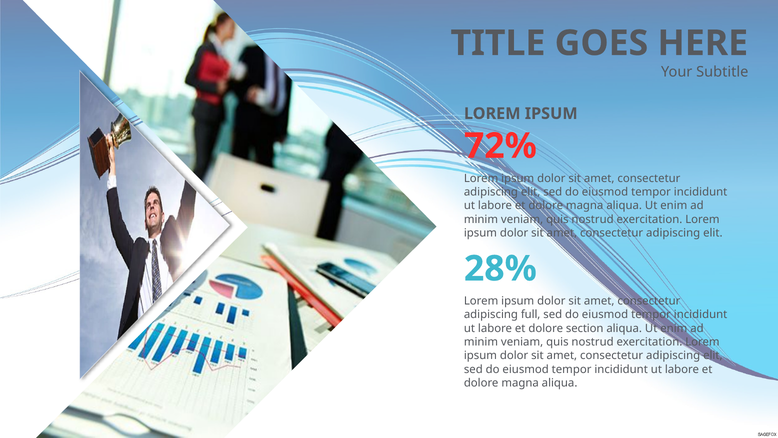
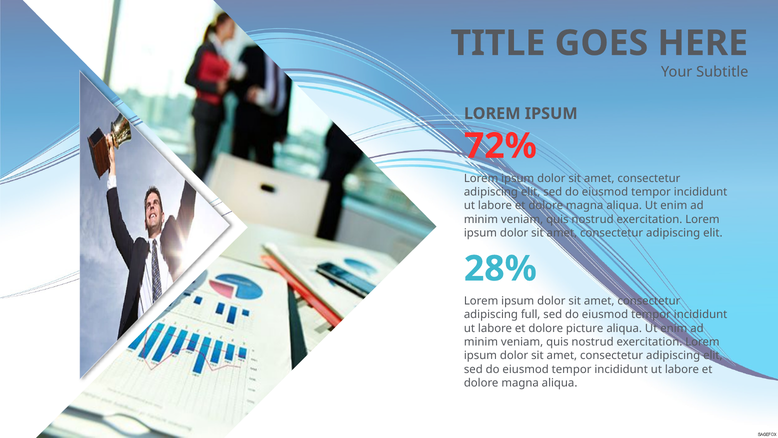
section: section -> picture
